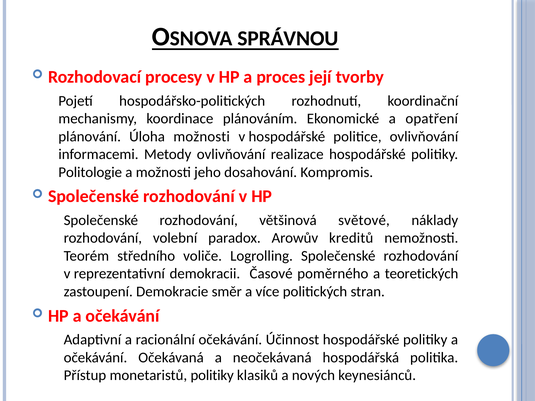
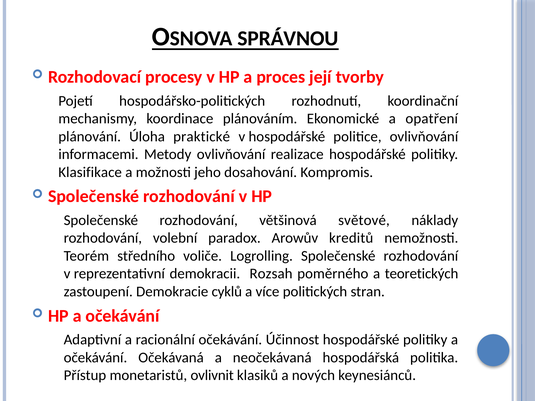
Úloha možnosti: možnosti -> praktické
Politologie: Politologie -> Klasifikace
Časové: Časové -> Rozsah
směr: směr -> cyklů
monetaristů politiky: politiky -> ovlivnit
